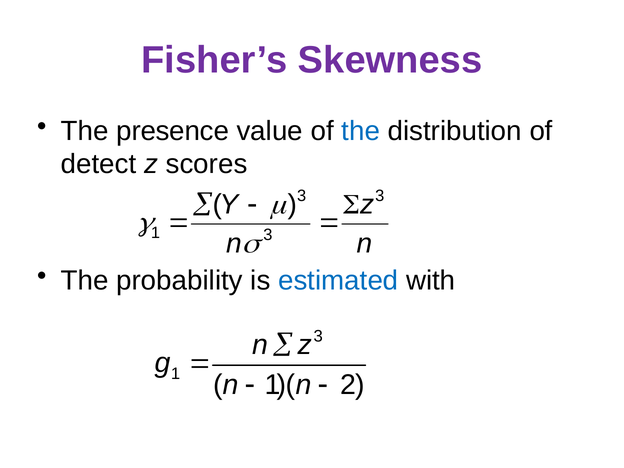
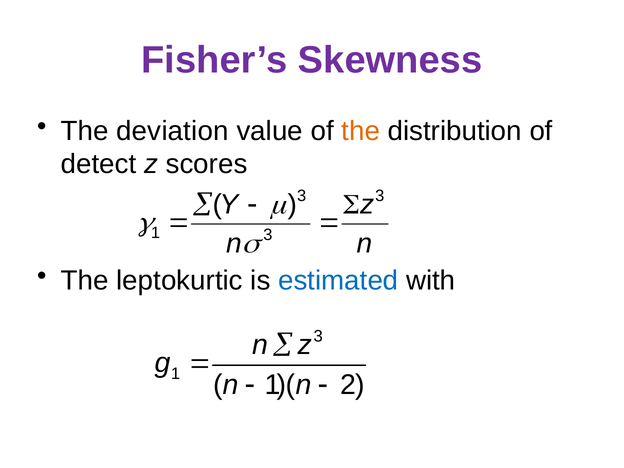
presence: presence -> deviation
the at (361, 131) colour: blue -> orange
probability: probability -> leptokurtic
